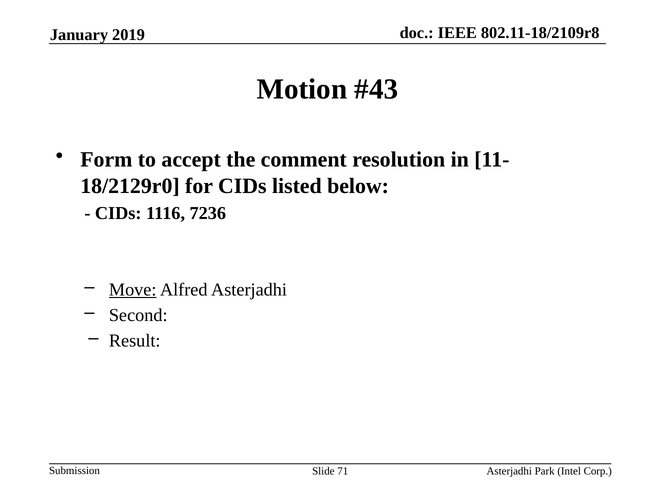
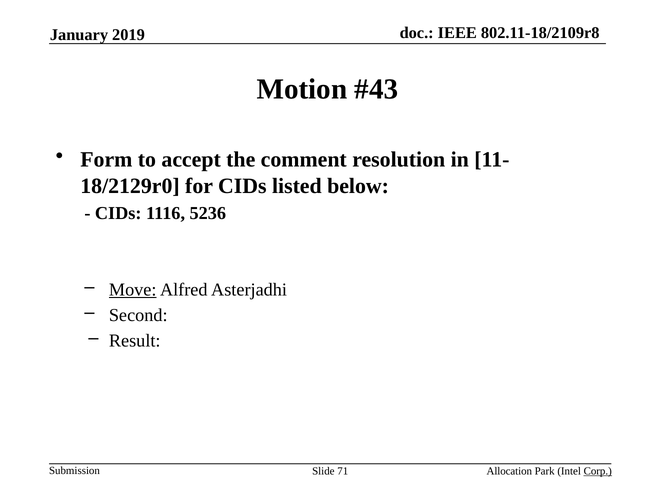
7236: 7236 -> 5236
Asterjadhi at (509, 471): Asterjadhi -> Allocation
Corp underline: none -> present
